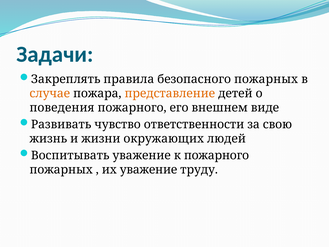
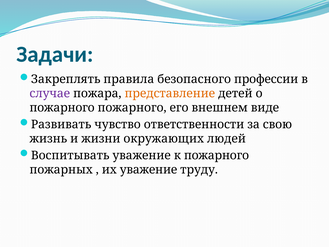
безопасного пожарных: пожарных -> профессии
случае colour: orange -> purple
поведения at (62, 108): поведения -> пожарного
